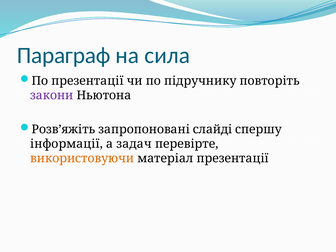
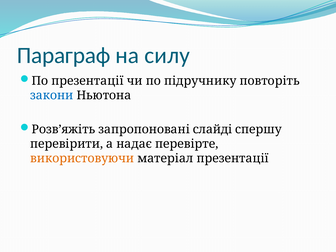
сила: сила -> силу
закони colour: purple -> blue
інформації: інформації -> перевірити
задач: задач -> надає
